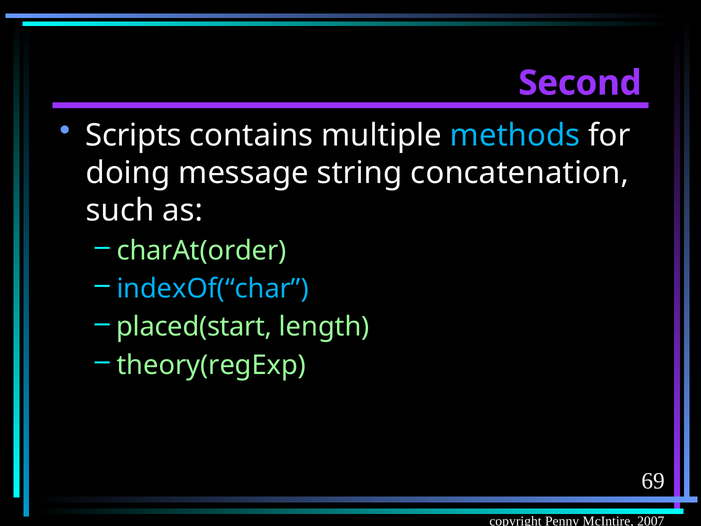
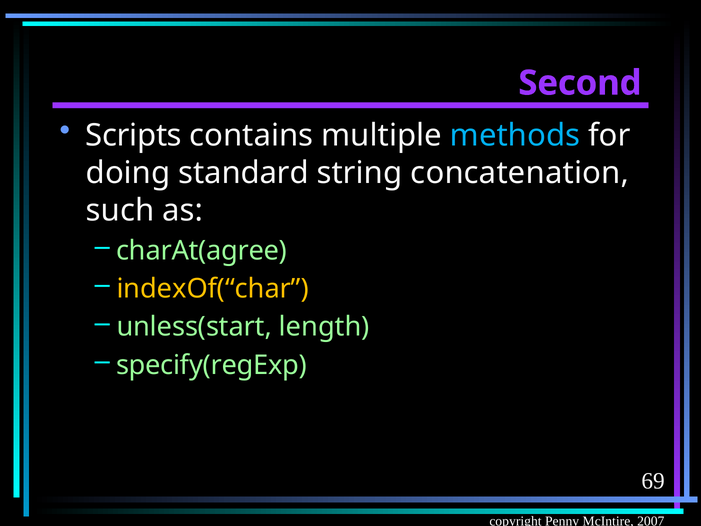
message: message -> standard
charAt(order: charAt(order -> charAt(agree
indexOf(“char colour: light blue -> yellow
placed(start: placed(start -> unless(start
theory(regExp: theory(regExp -> specify(regExp
